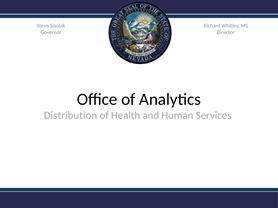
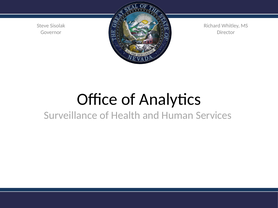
Distribution: Distribution -> Surveillance
